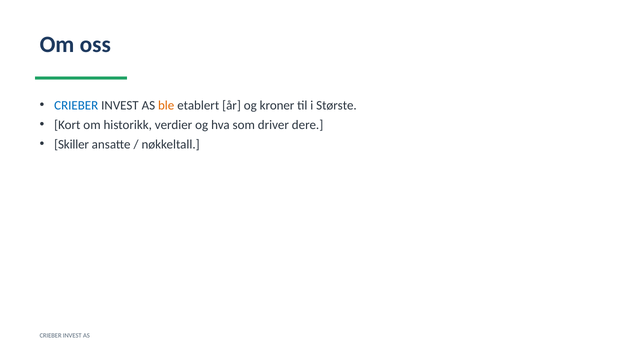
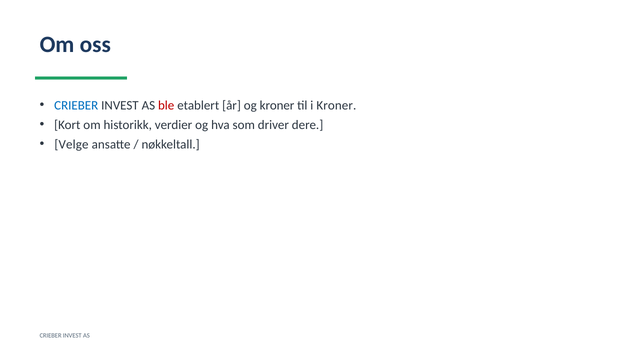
ble colour: orange -> red
i Største: Største -> Kroner
Skiller: Skiller -> Velge
